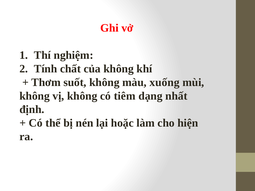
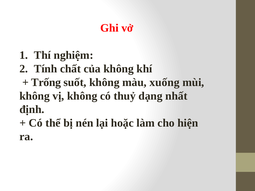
Thơm: Thơm -> Trống
tiêm: tiêm -> thuỷ
